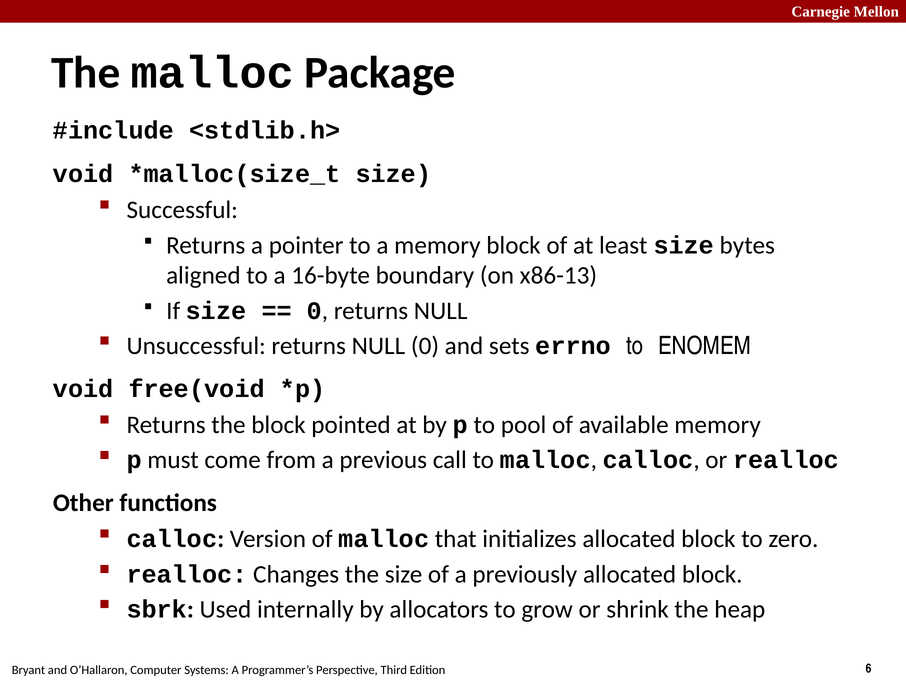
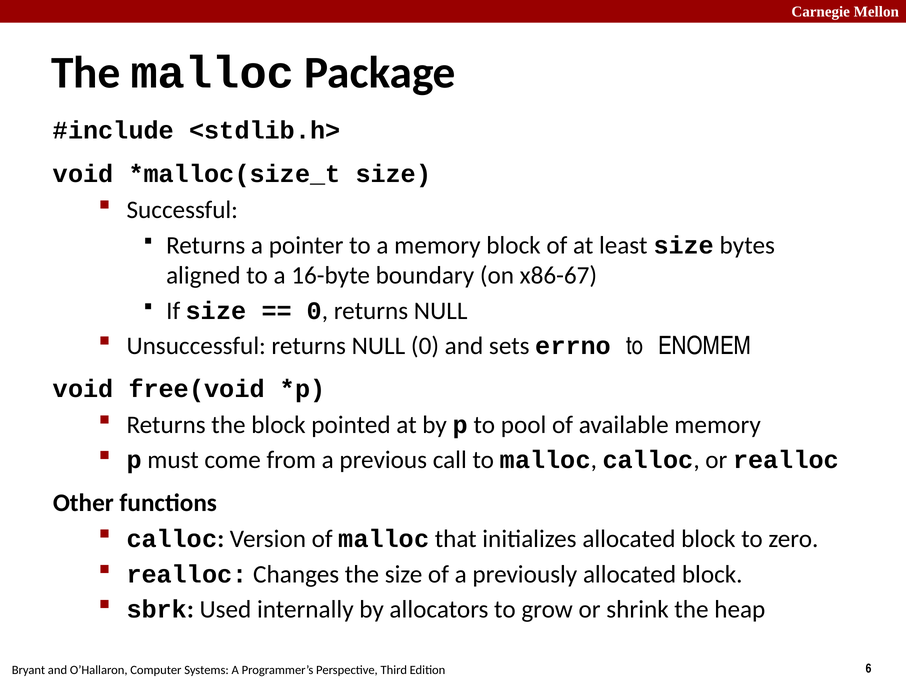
x86-13: x86-13 -> x86-67
